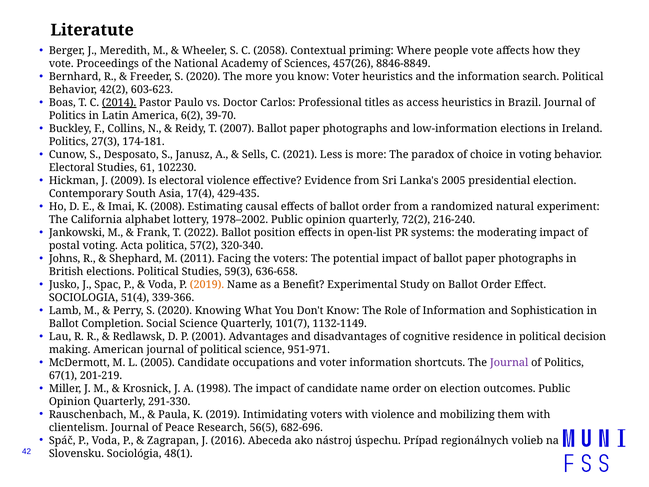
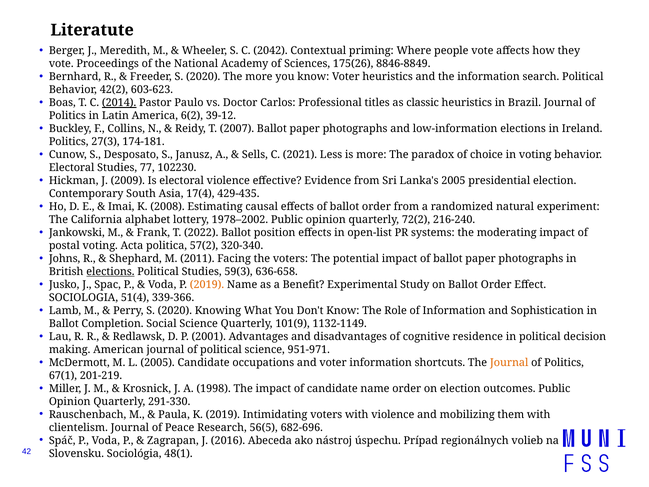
2058: 2058 -> 2042
457(26: 457(26 -> 175(26
access: access -> classic
39-70: 39-70 -> 39-12
61: 61 -> 77
elections at (110, 272) underline: none -> present
101(7: 101(7 -> 101(9
Journal at (509, 362) colour: purple -> orange
